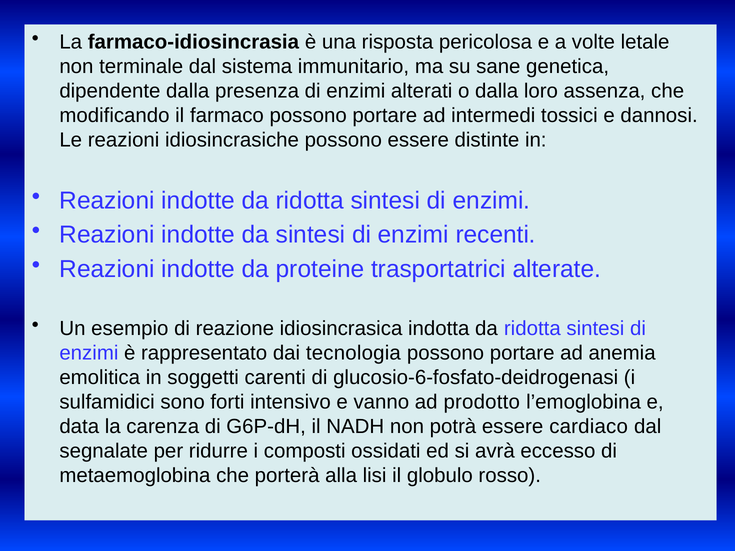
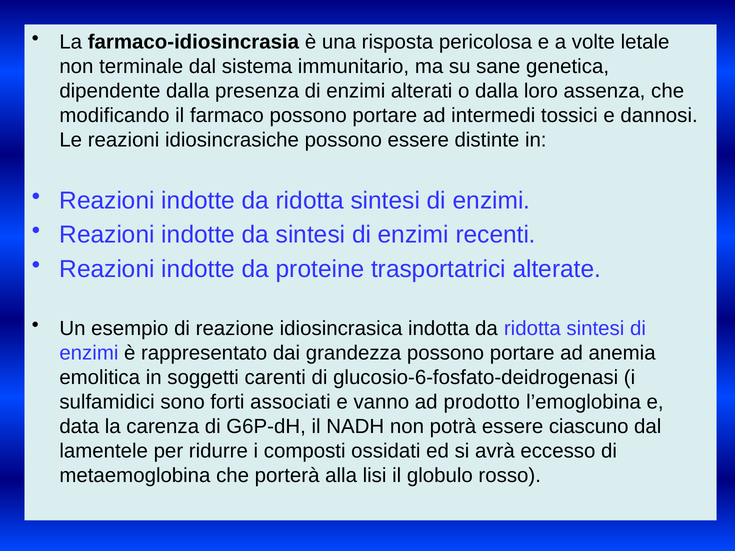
tecnologia: tecnologia -> grandezza
intensivo: intensivo -> associati
cardiaco: cardiaco -> ciascuno
segnalate: segnalate -> lamentele
